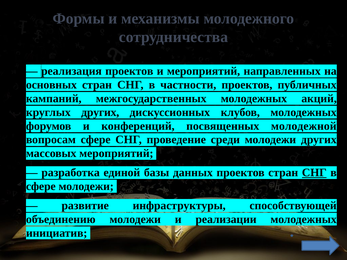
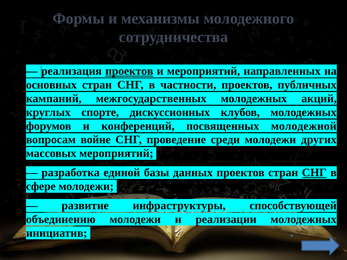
проектов at (129, 71) underline: none -> present
круглых других: других -> спорте
вопросам сфере: сфере -> войне
